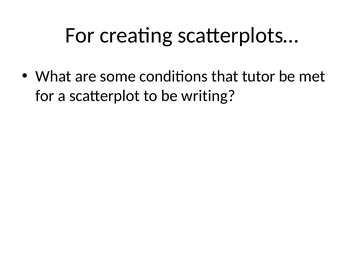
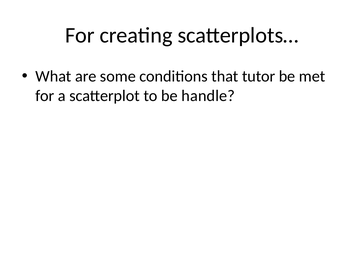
writing: writing -> handle
